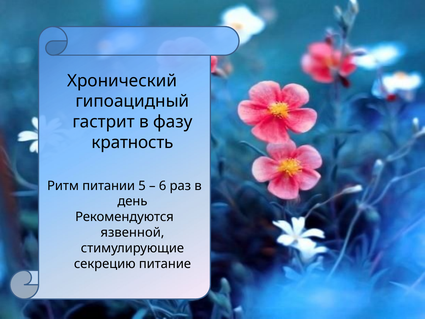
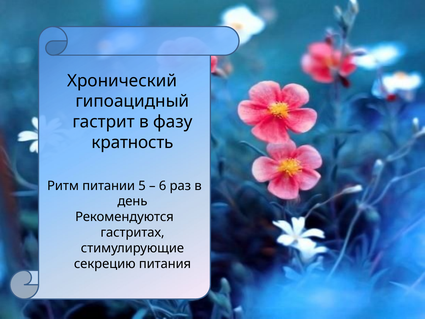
язвенной: язвенной -> гастритах
питание: питание -> питания
